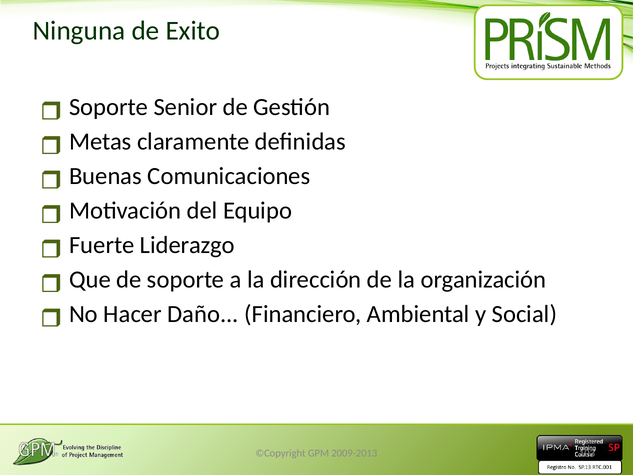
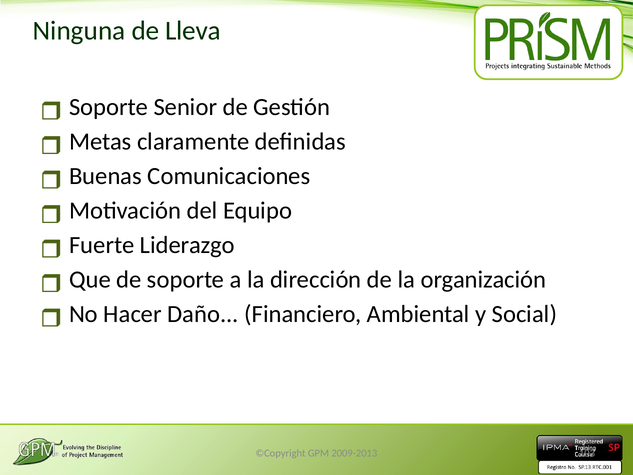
Exito: Exito -> Lleva
